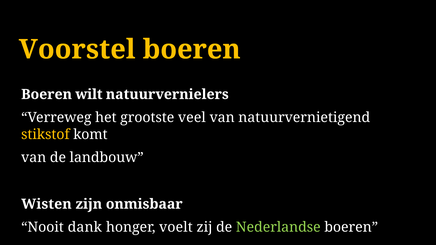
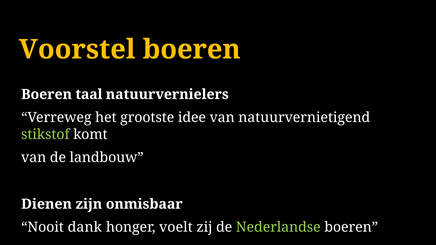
wilt: wilt -> taal
veel: veel -> idee
stikstof colour: yellow -> light green
Wisten: Wisten -> Dienen
